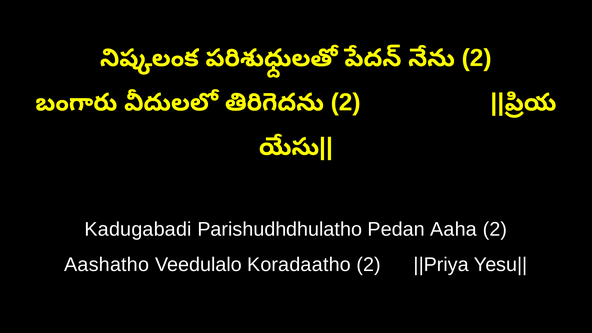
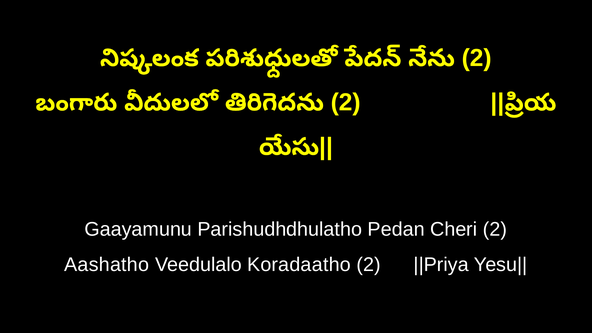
Kadugabadi: Kadugabadi -> Gaayamunu
Aaha: Aaha -> Cheri
